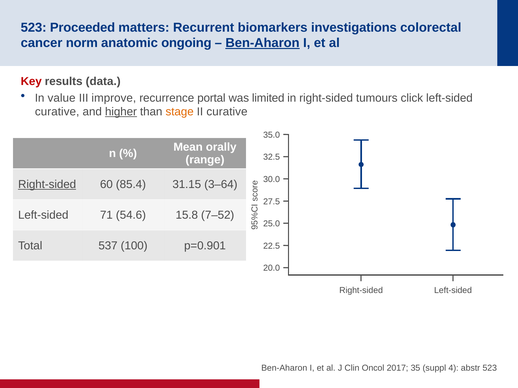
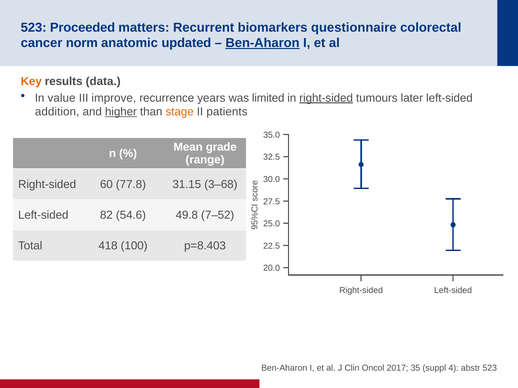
investigations: investigations -> questionnaire
ongoing: ongoing -> updated
Key colour: red -> orange
portal: portal -> years
right-sided at (326, 98) underline: none -> present
click: click -> later
curative at (57, 112): curative -> addition
II curative: curative -> patients
orally: orally -> grade
Right-sided at (47, 184) underline: present -> none
85.4: 85.4 -> 77.8
3–64: 3–64 -> 3–68
71: 71 -> 82
15.8: 15.8 -> 49.8
537: 537 -> 418
p=0.901: p=0.901 -> p=8.403
